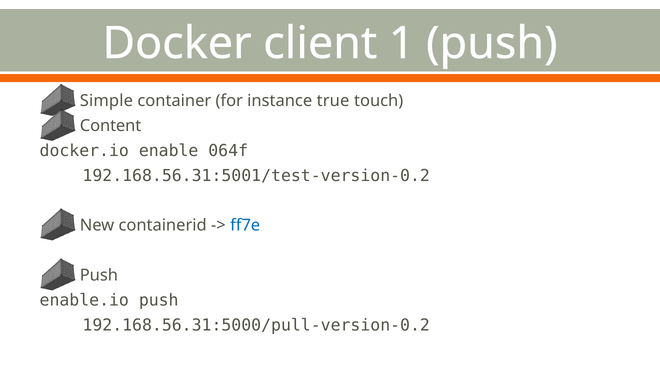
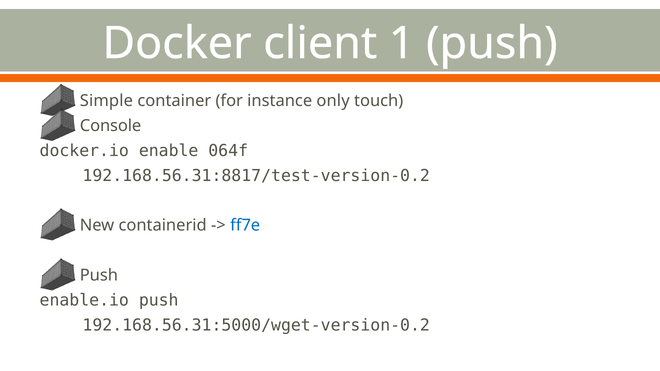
true: true -> only
Content: Content -> Console
192.168.56.31:5001/test-version-0.2: 192.168.56.31:5001/test-version-0.2 -> 192.168.56.31:8817/test-version-0.2
192.168.56.31:5000/pull-version-0.2: 192.168.56.31:5000/pull-version-0.2 -> 192.168.56.31:5000/wget-version-0.2
